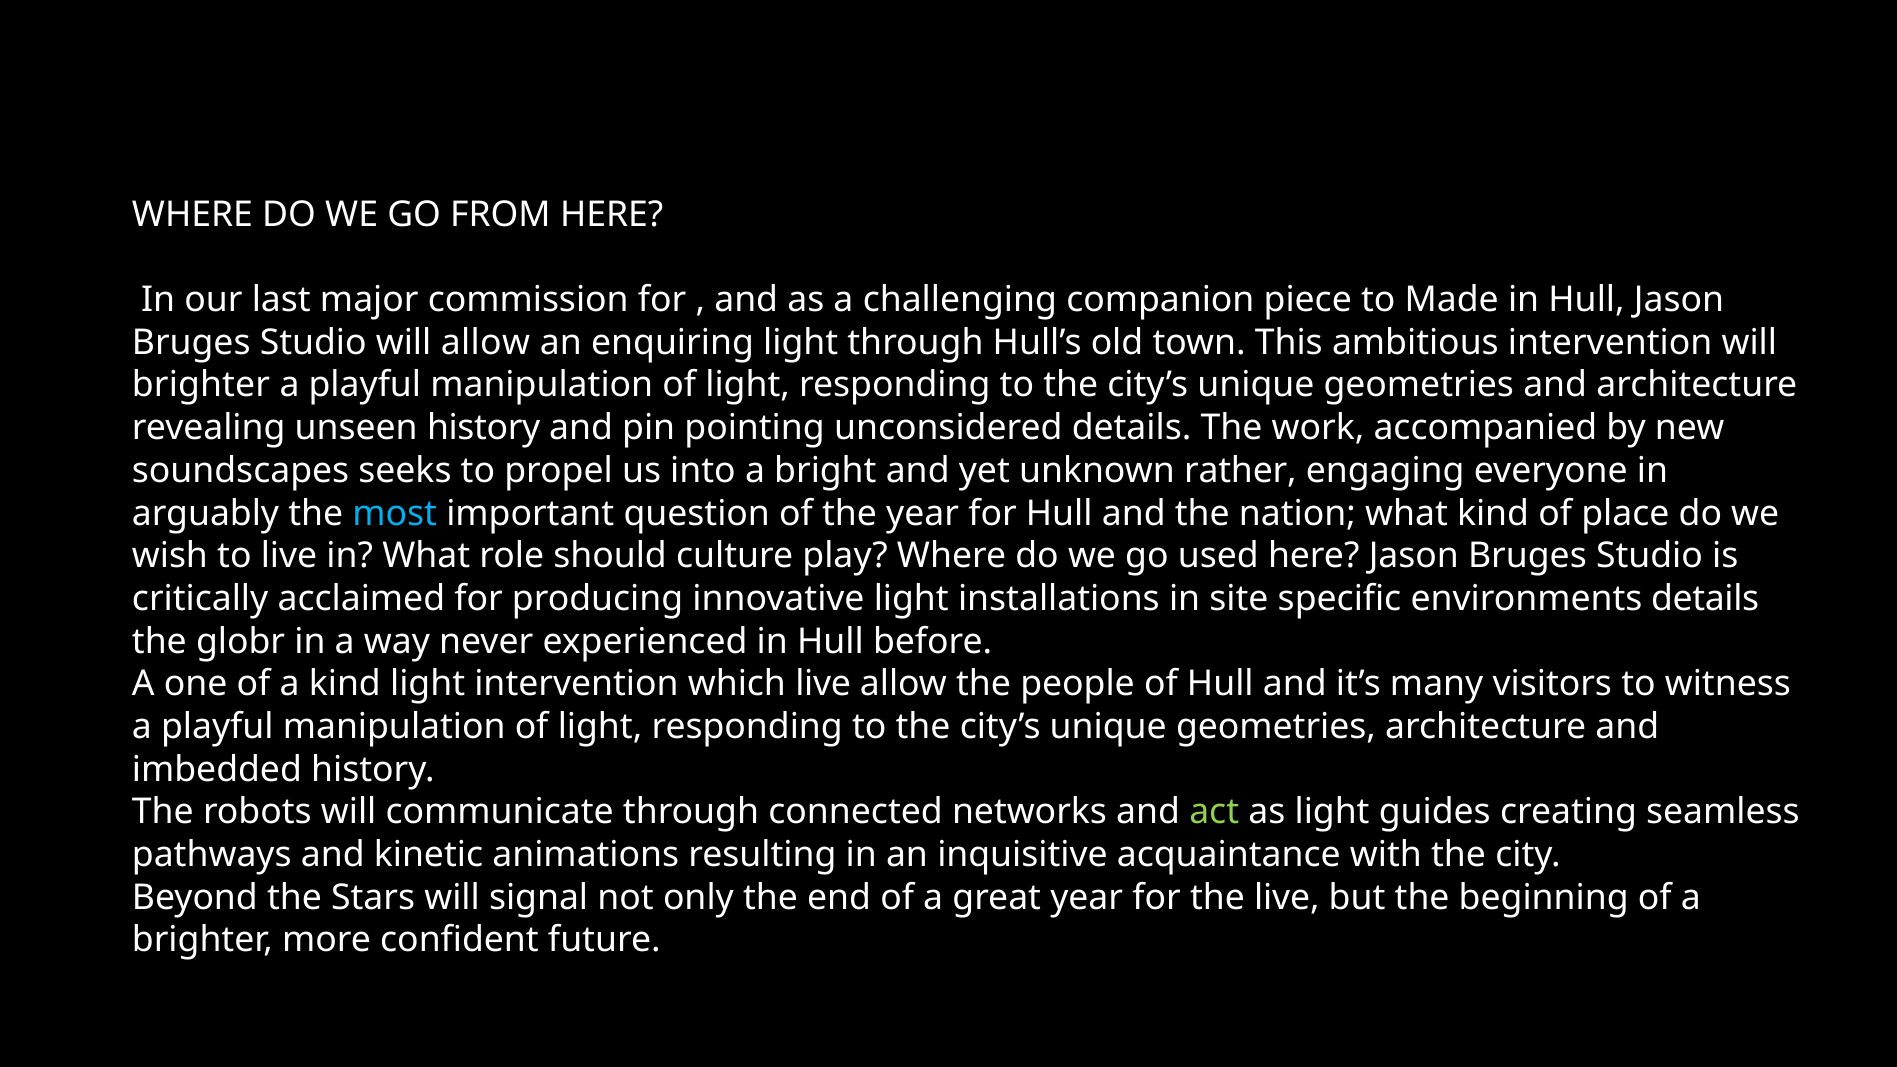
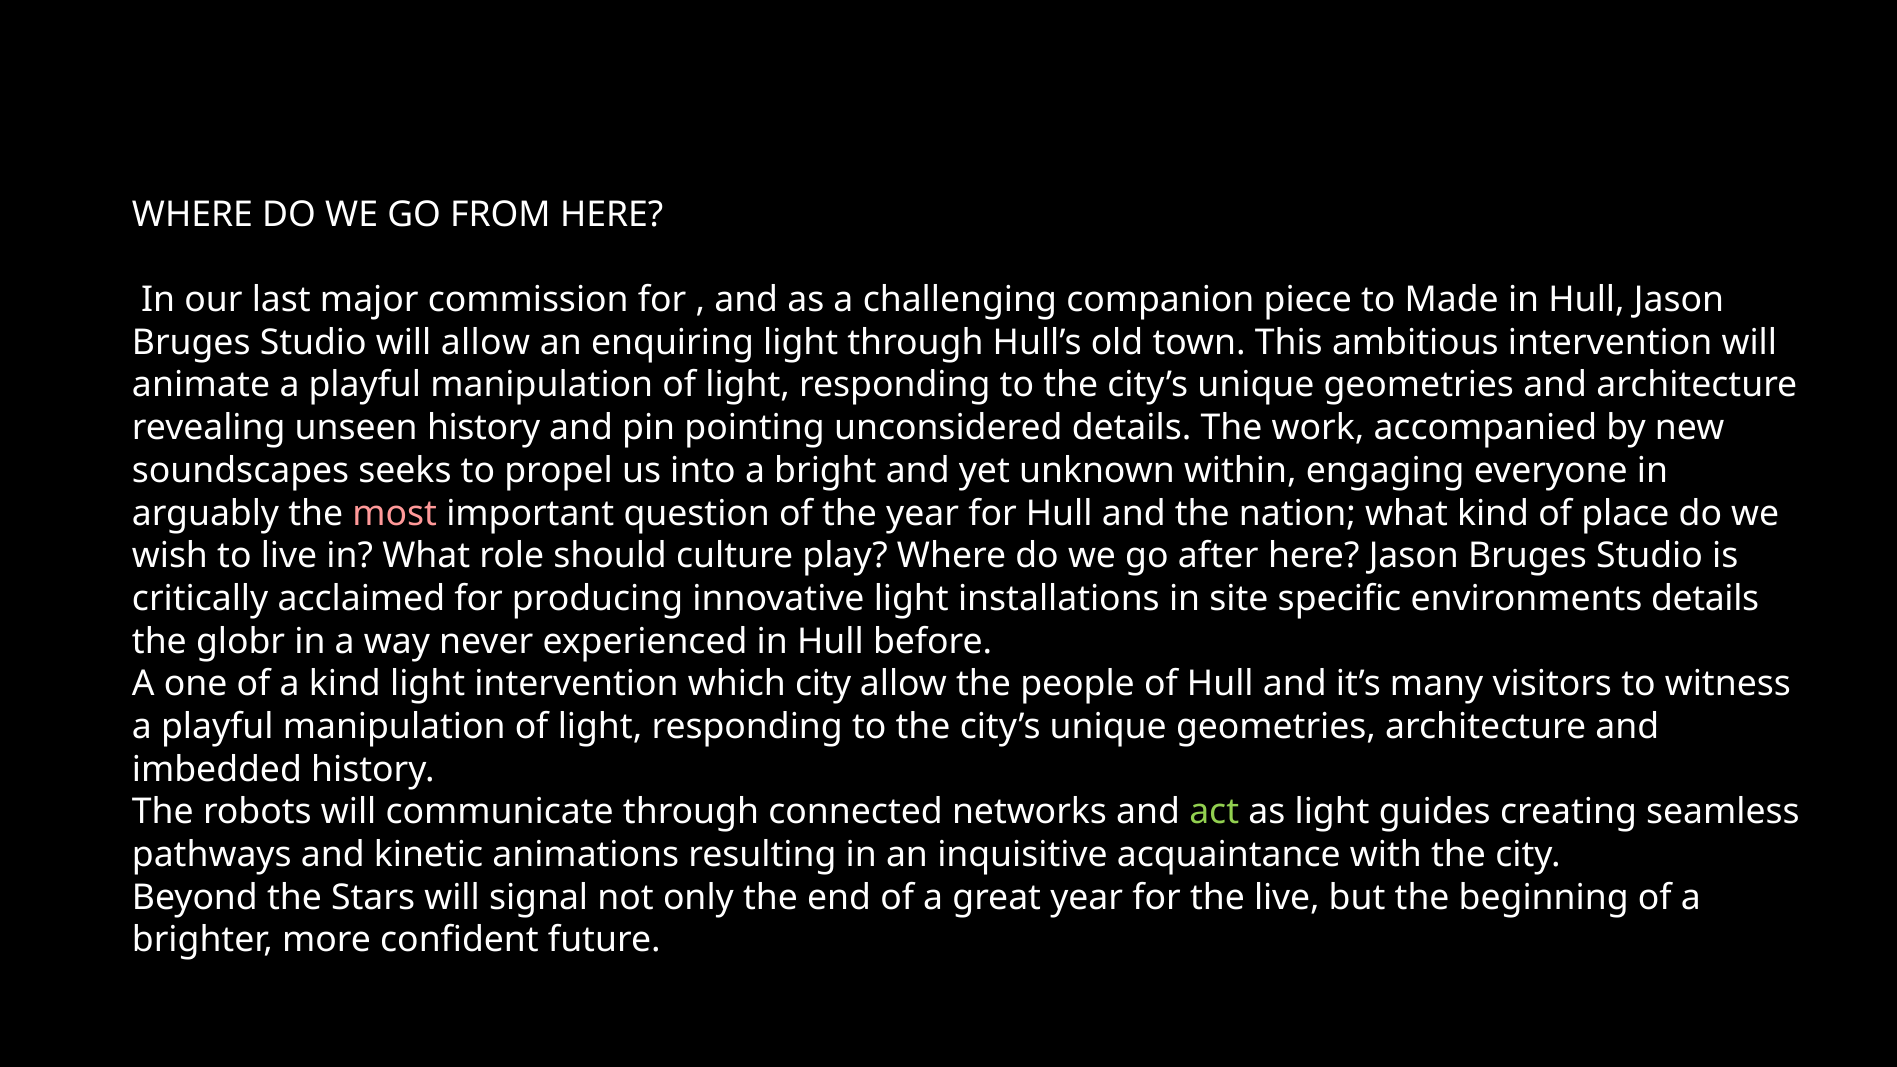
brighter at (201, 385): brighter -> animate
rather: rather -> within
most colour: light blue -> pink
used: used -> after
which live: live -> city
